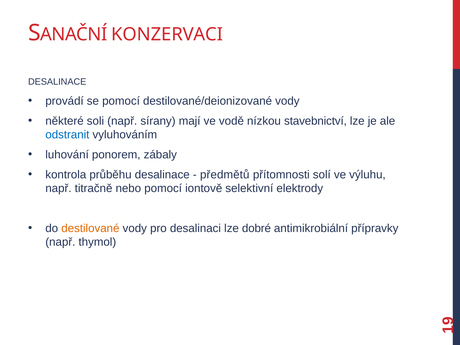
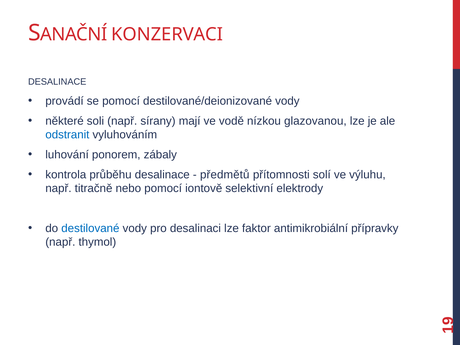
stavebnictví: stavebnictví -> glazovanou
destilované colour: orange -> blue
dobré: dobré -> faktor
